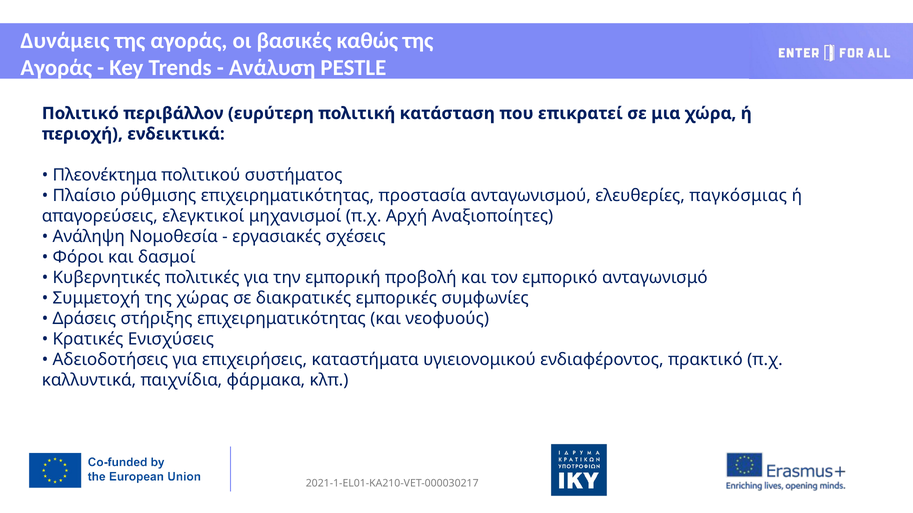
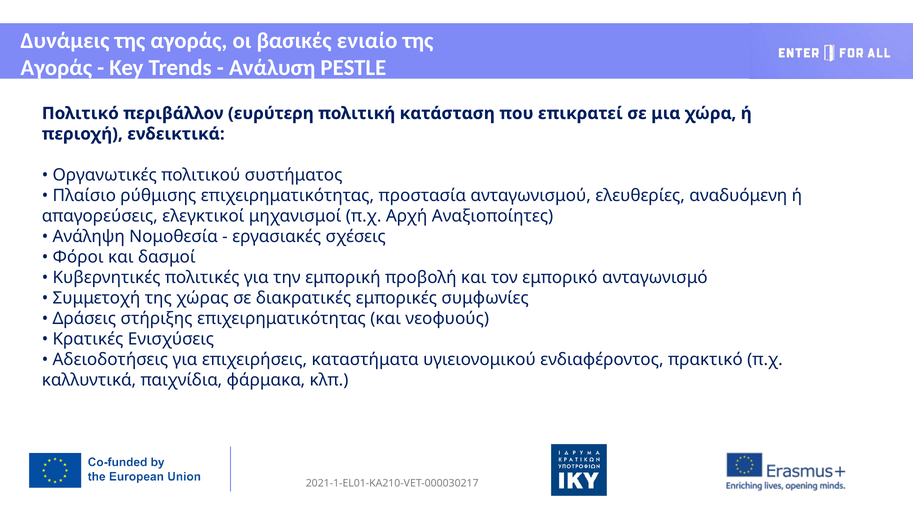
καθώς: καθώς -> ενιαίο
Πλεονέκτημα: Πλεονέκτημα -> Οργανωτικές
παγκόσμιας: παγκόσμιας -> αναδυόμενη
